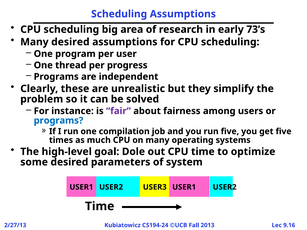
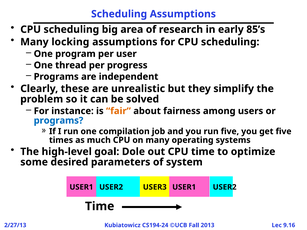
73’s: 73’s -> 85’s
Many desired: desired -> locking
fair colour: purple -> orange
